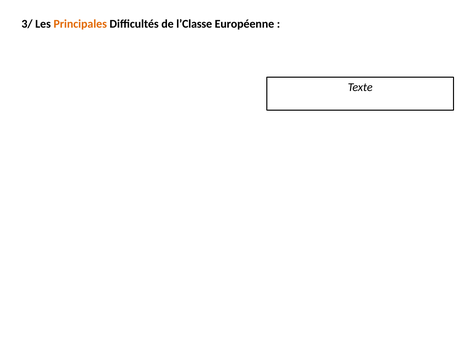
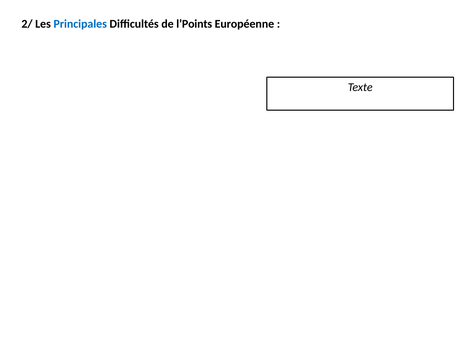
3/: 3/ -> 2/
Principales colour: orange -> blue
l’Classe: l’Classe -> l’Points
